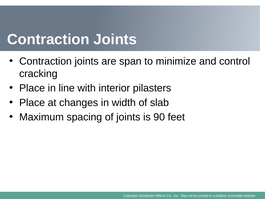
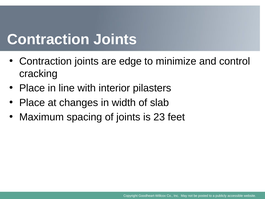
span: span -> edge
90: 90 -> 23
